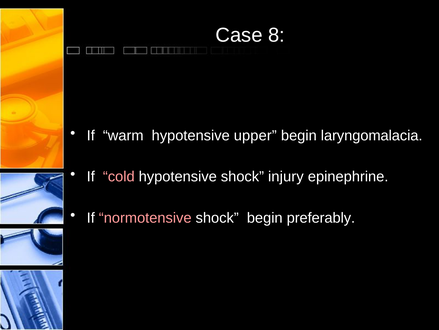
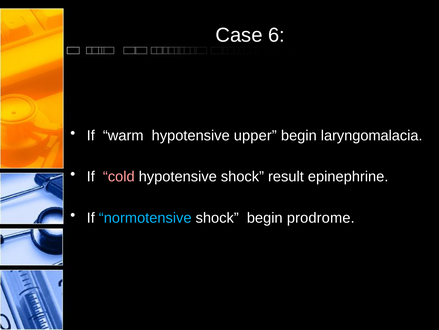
8: 8 -> 6
injury: injury -> result
normotensive colour: pink -> light blue
preferably: preferably -> prodrome
